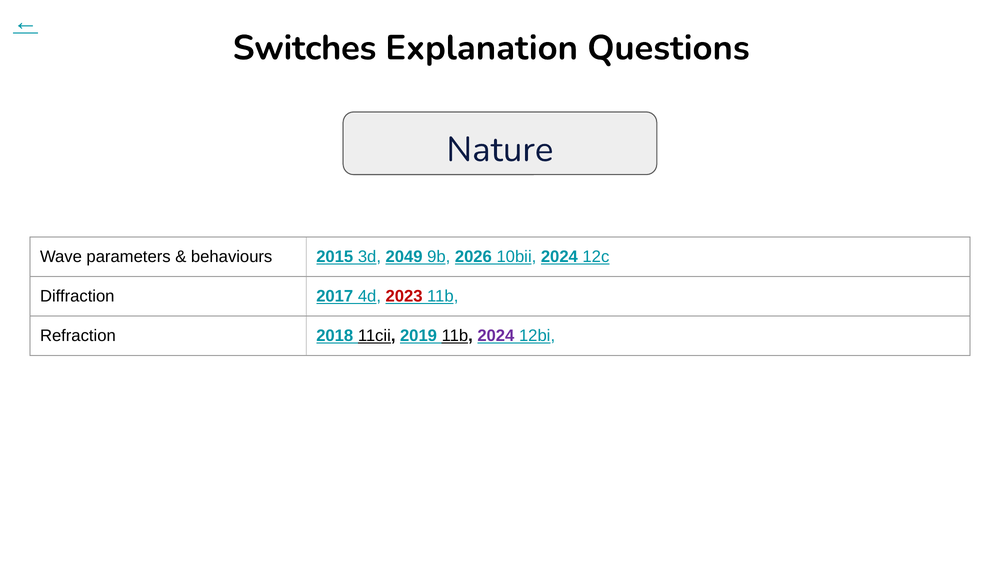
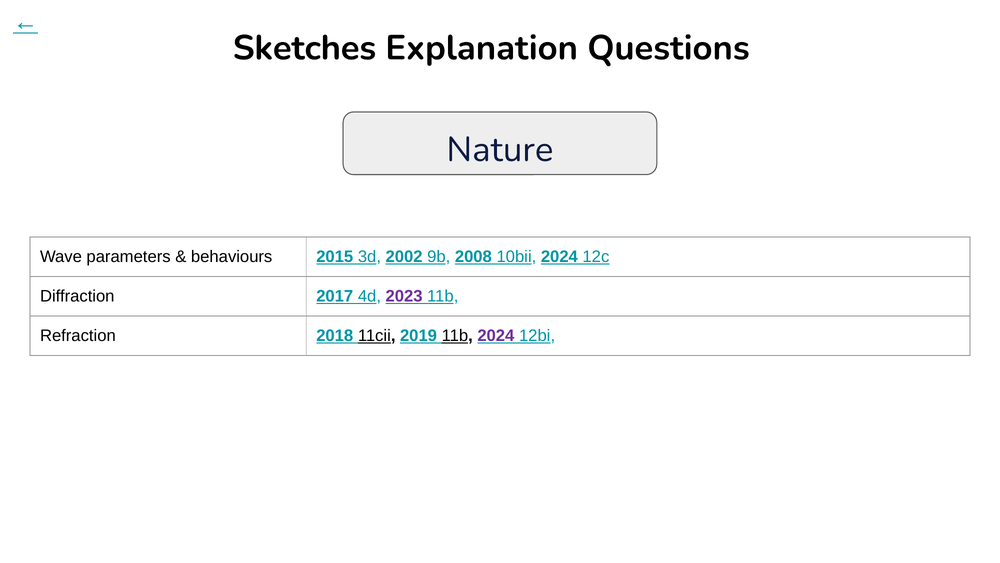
Switches: Switches -> Sketches
2049: 2049 -> 2002
2026: 2026 -> 2008
2023 colour: red -> purple
